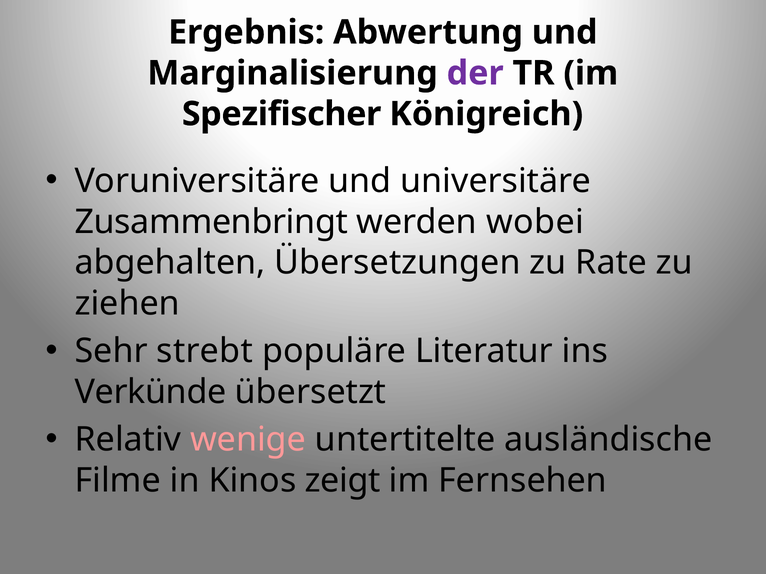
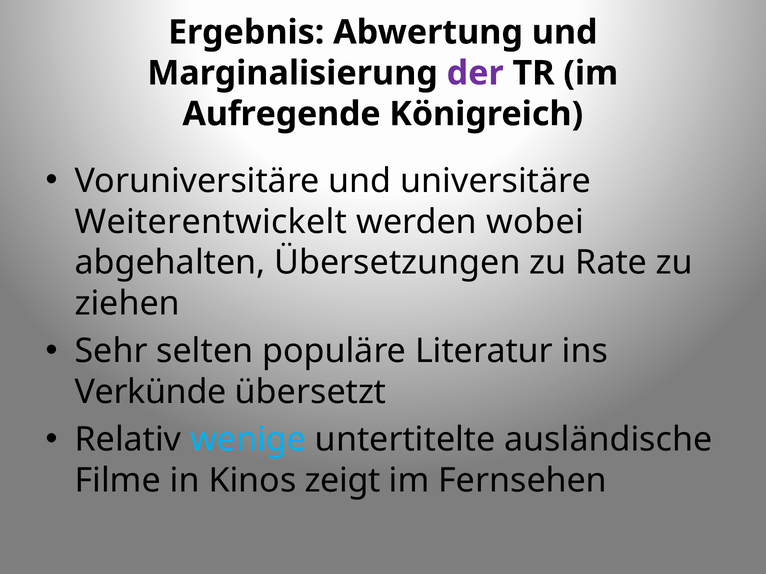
Spezifischer: Spezifischer -> Aufregende
Zusammenbringt: Zusammenbringt -> Weiterentwickelt
strebt: strebt -> selten
wenige colour: pink -> light blue
